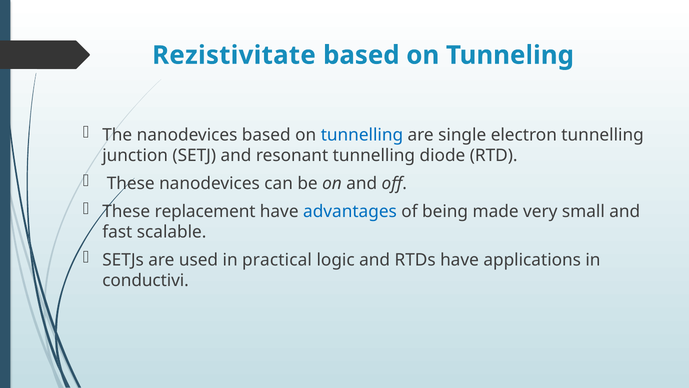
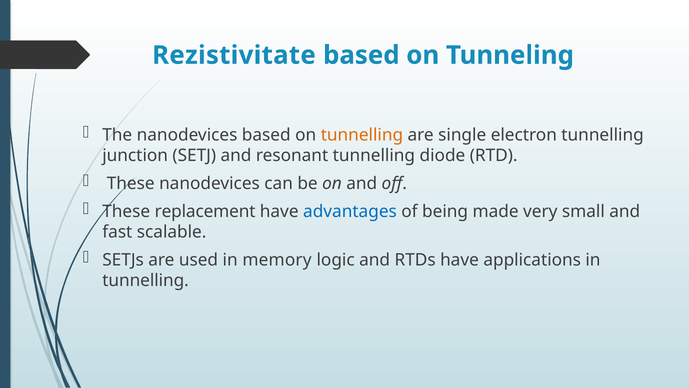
tunnelling at (362, 135) colour: blue -> orange
practical: practical -> memory
conductivi at (146, 280): conductivi -> tunnelling
